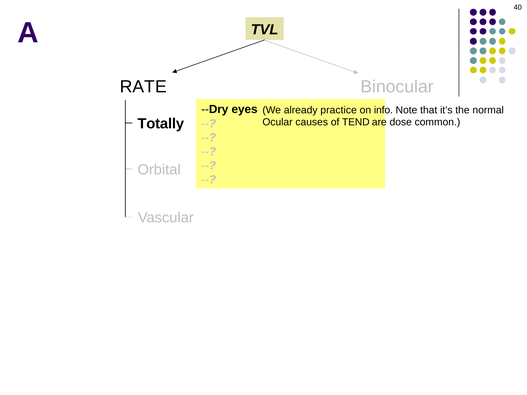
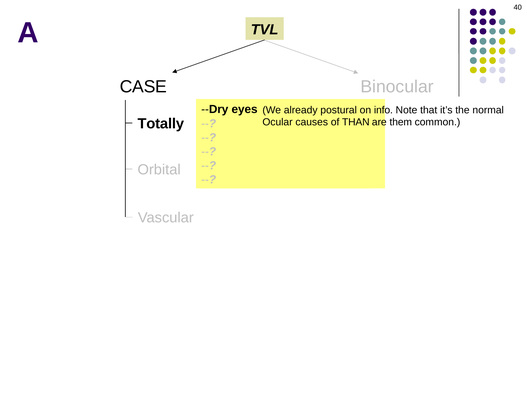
RATE: RATE -> CASE
practice: practice -> postural
TEND: TEND -> THAN
dose: dose -> them
